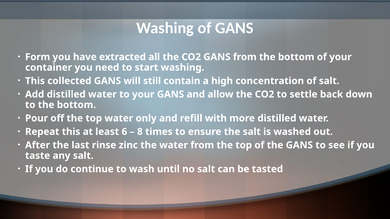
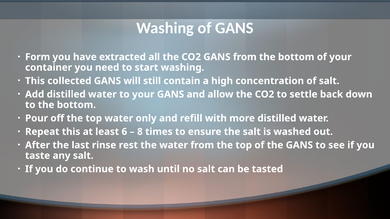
zinc: zinc -> rest
